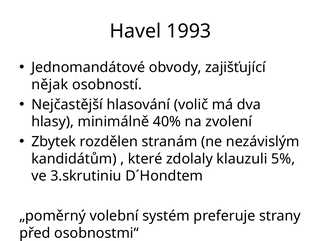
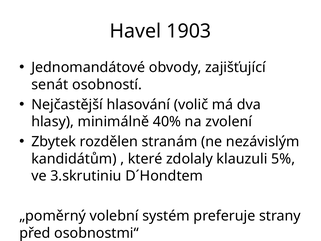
1993: 1993 -> 1903
nějak: nějak -> senát
